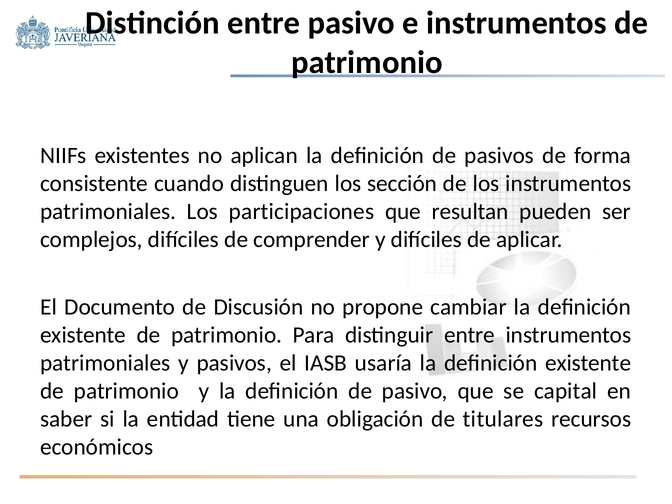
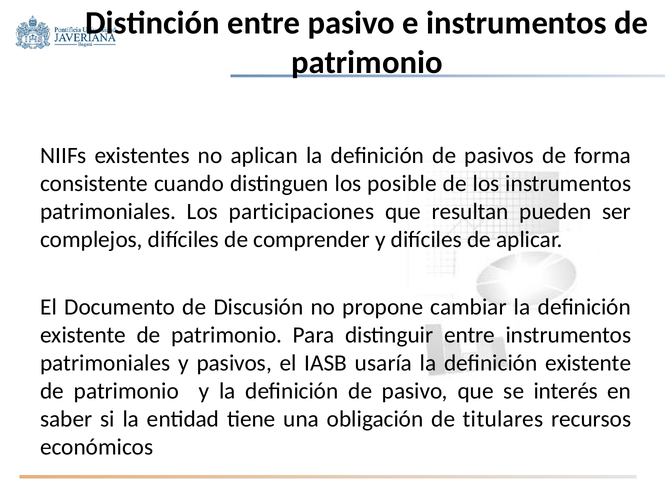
sección: sección -> posible
capital: capital -> interés
